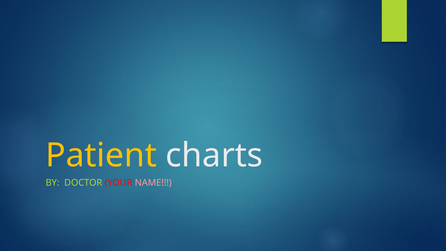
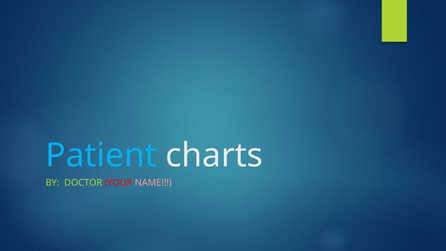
Patient colour: yellow -> light blue
